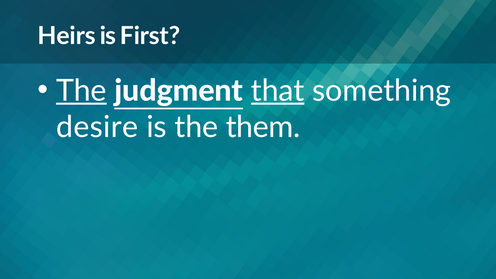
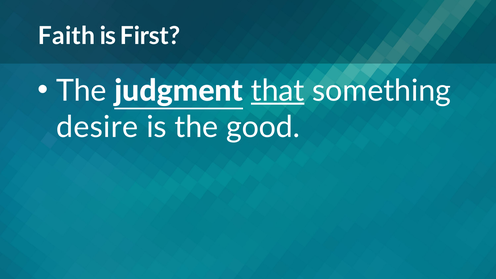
Heirs: Heirs -> Faith
The at (81, 91) underline: present -> none
them: them -> good
